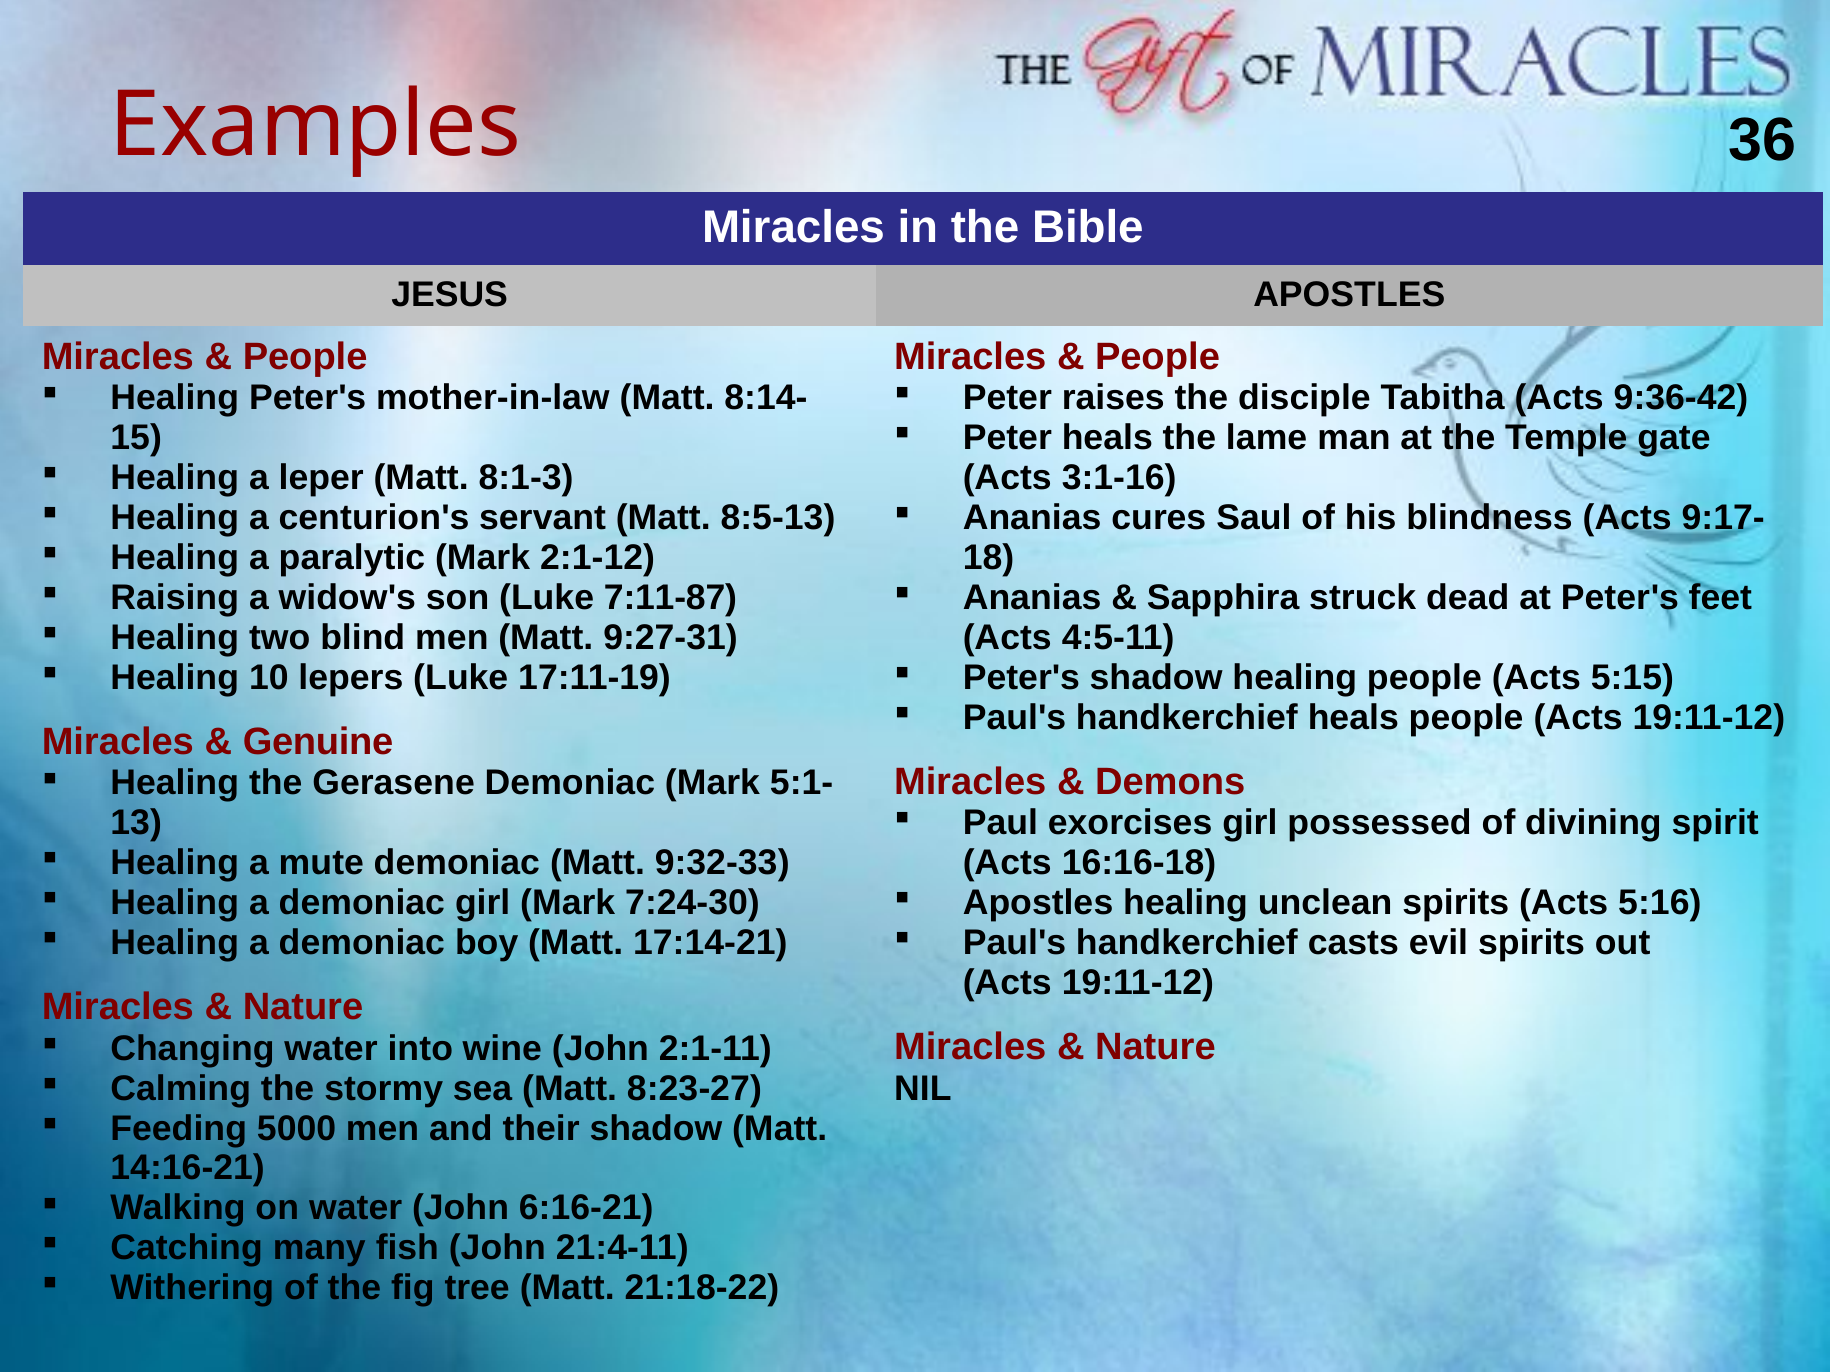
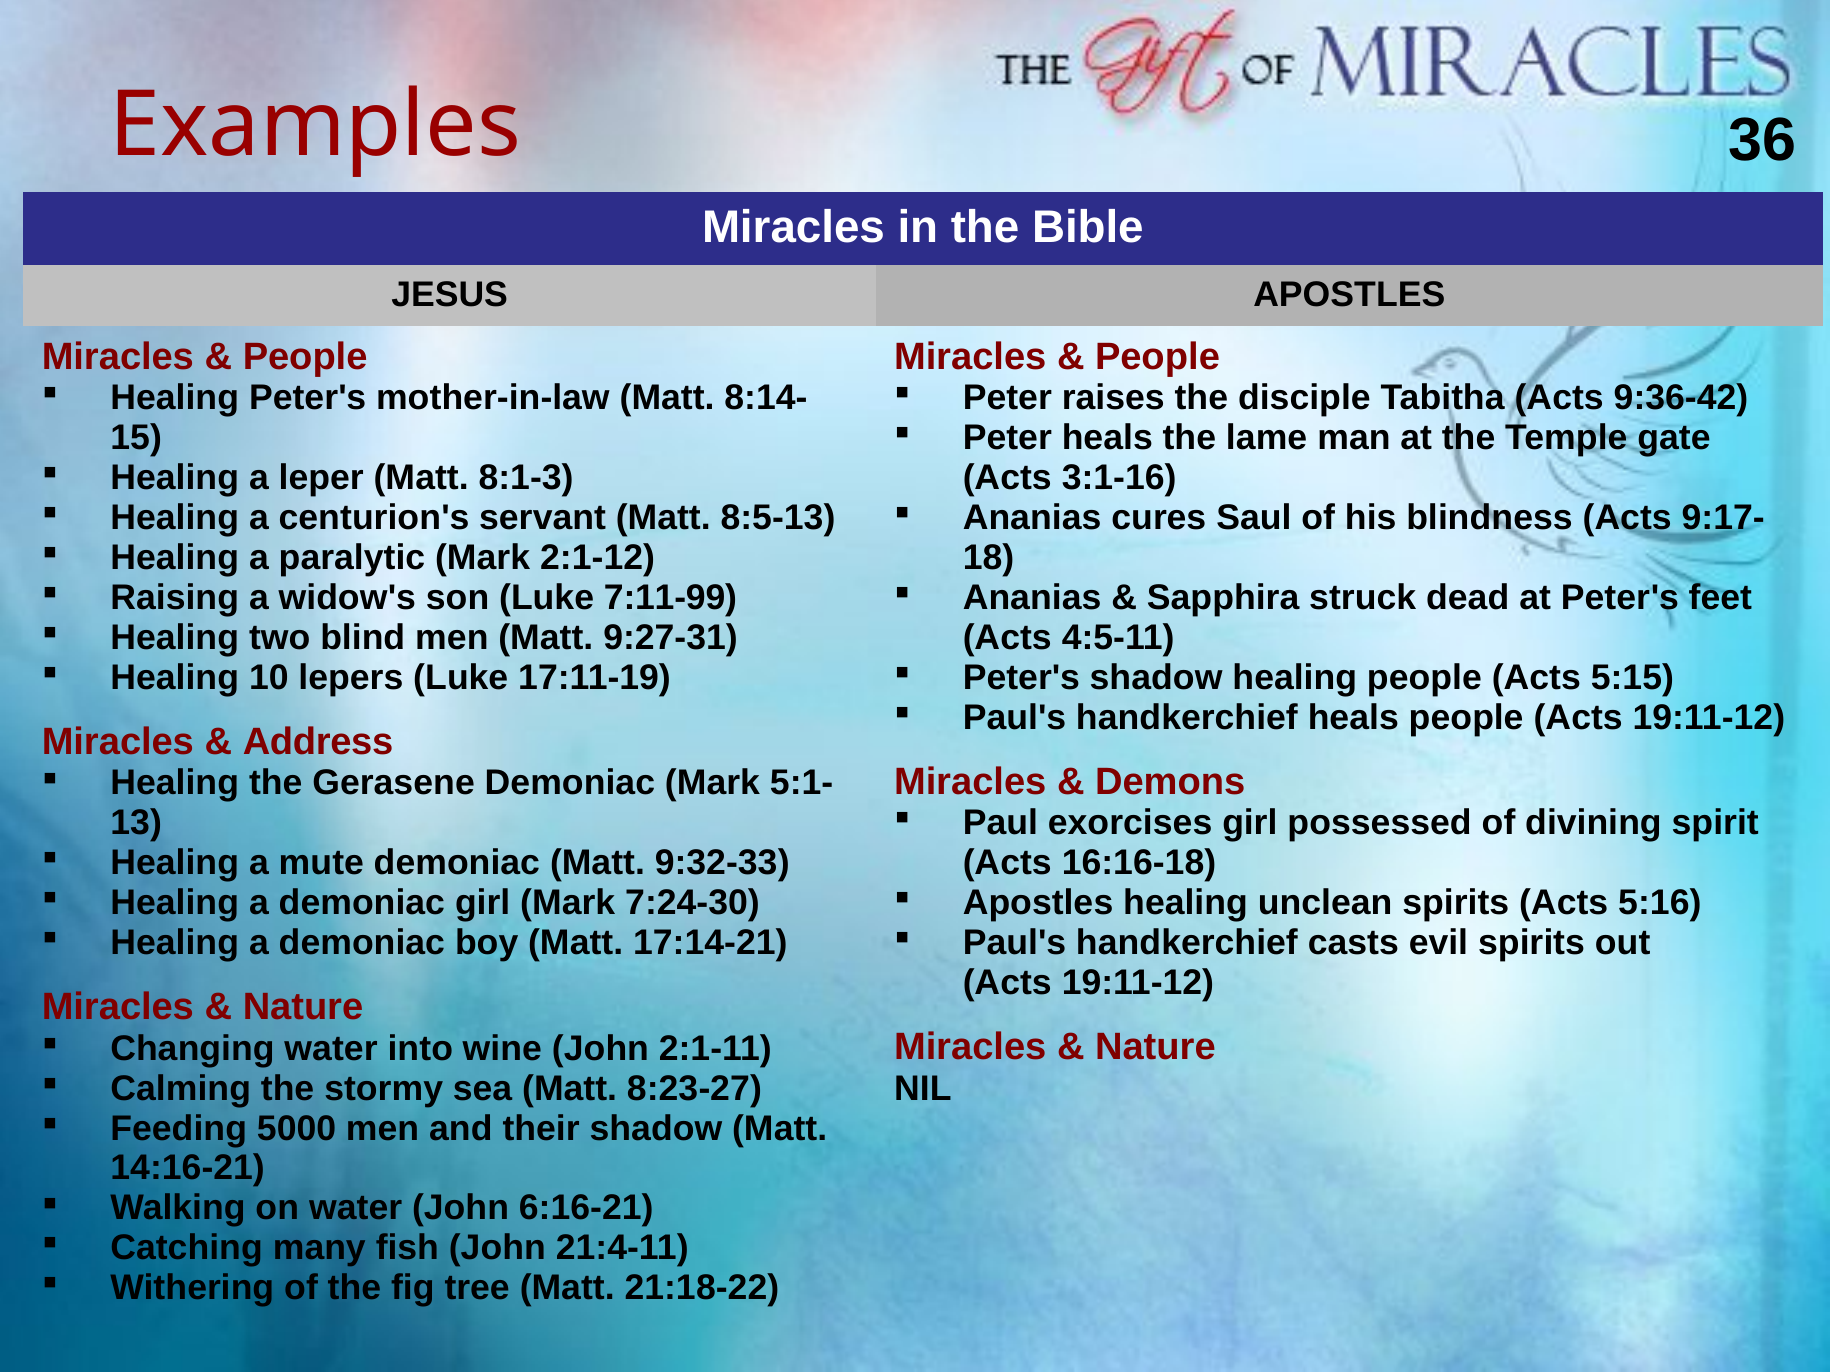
7:11-87: 7:11-87 -> 7:11-99
Genuine: Genuine -> Address
